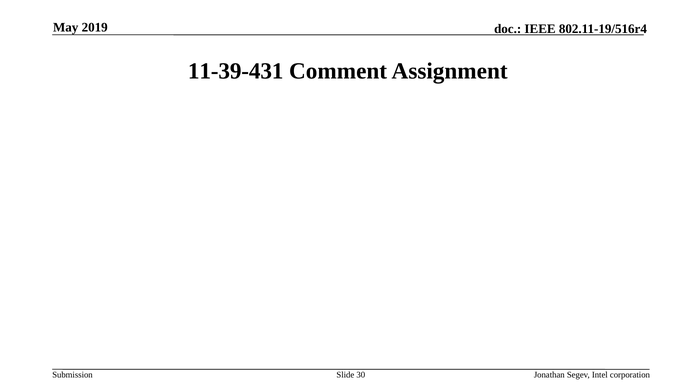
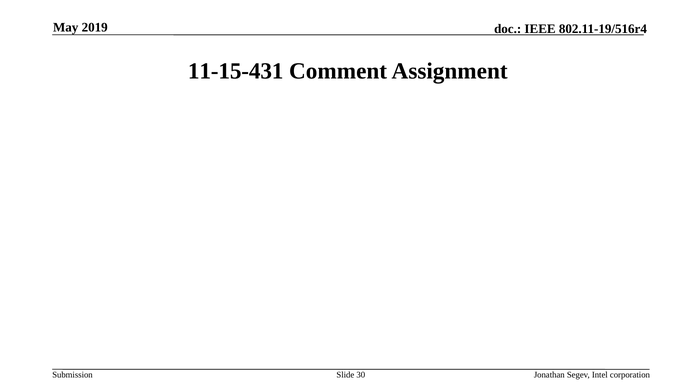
11-39-431: 11-39-431 -> 11-15-431
